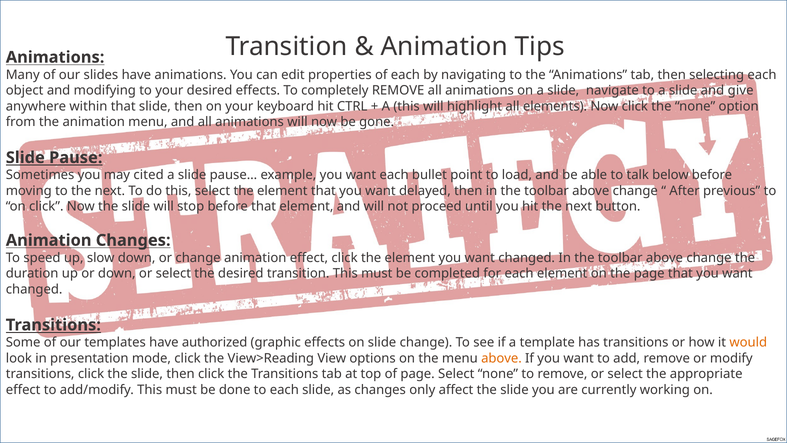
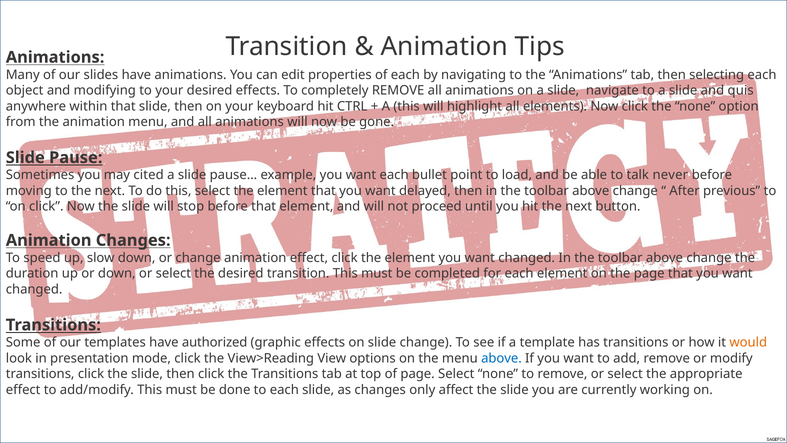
give: give -> quis
below: below -> never
above at (501, 358) colour: orange -> blue
